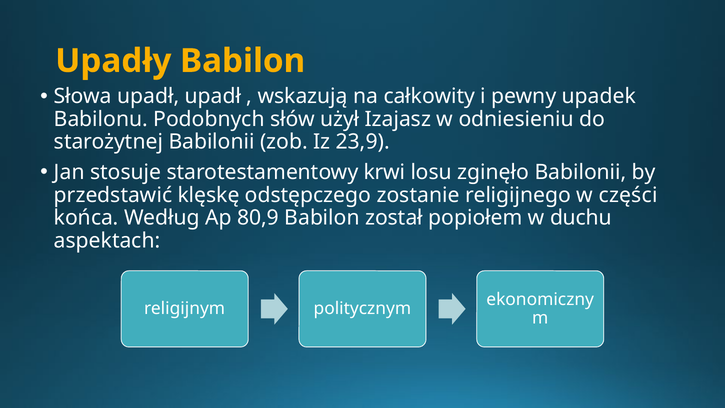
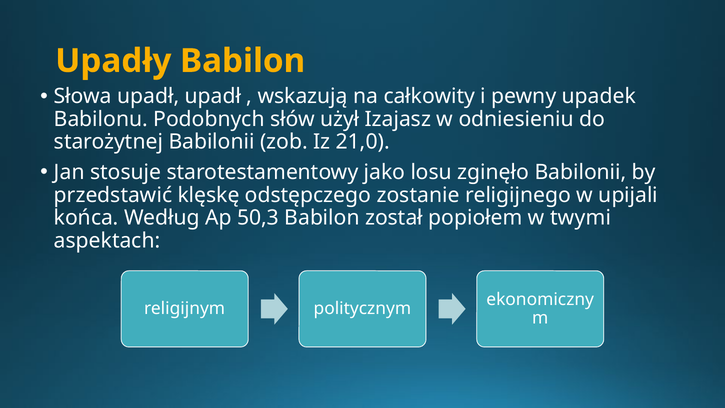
23,9: 23,9 -> 21,0
krwi: krwi -> jako
części: części -> upijali
80,9: 80,9 -> 50,3
duchu: duchu -> twymi
